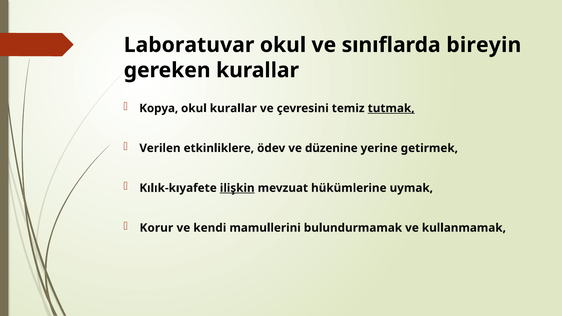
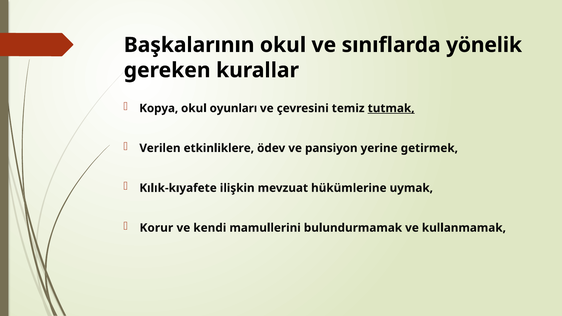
Laboratuvar: Laboratuvar -> Başkalarının
bireyin: bireyin -> yönelik
okul kurallar: kurallar -> oyunları
düzenine: düzenine -> pansiyon
ilişkin underline: present -> none
